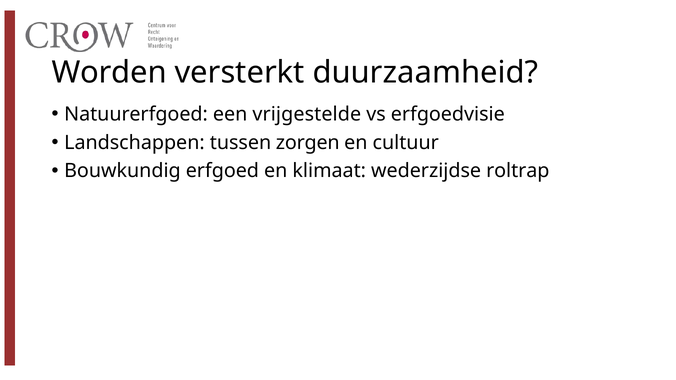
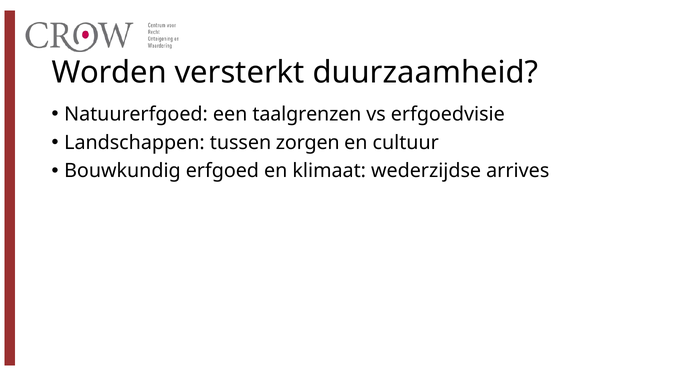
vrijgestelde: vrijgestelde -> taalgrenzen
roltrap: roltrap -> arrives
